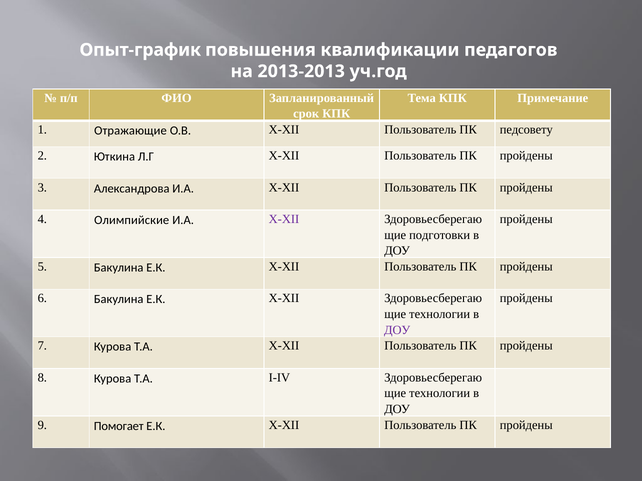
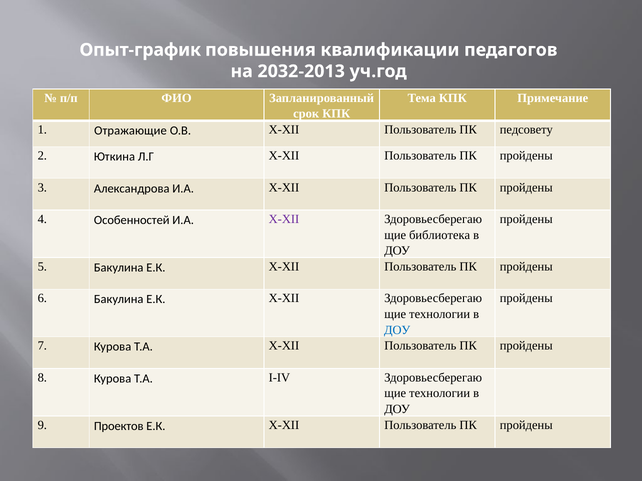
2013-2013: 2013-2013 -> 2032-2013
Олимпийские: Олимпийские -> Особенностей
подготовки: подготовки -> библиотека
ДОУ at (397, 330) colour: purple -> blue
Помогает: Помогает -> Проектов
